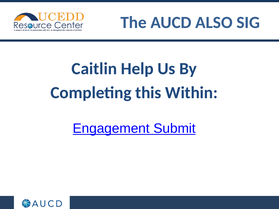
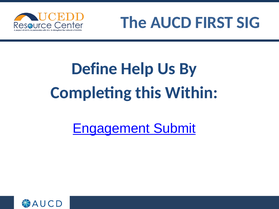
ALSO: ALSO -> FIRST
Caitlin: Caitlin -> Define
